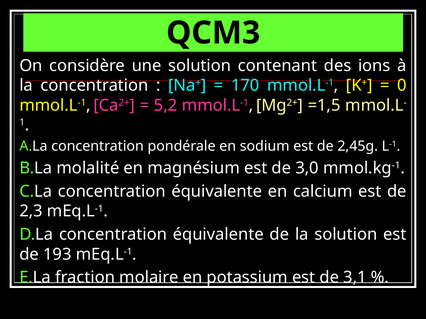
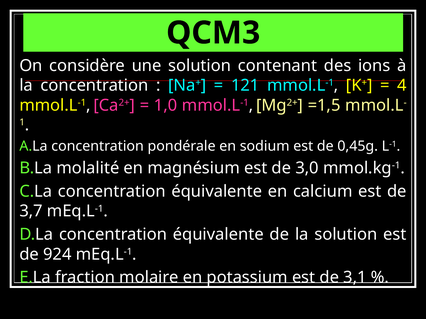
170: 170 -> 121
0: 0 -> 4
5,2: 5,2 -> 1,0
2,45g: 2,45g -> 0,45g
2,3: 2,3 -> 3,7
193: 193 -> 924
